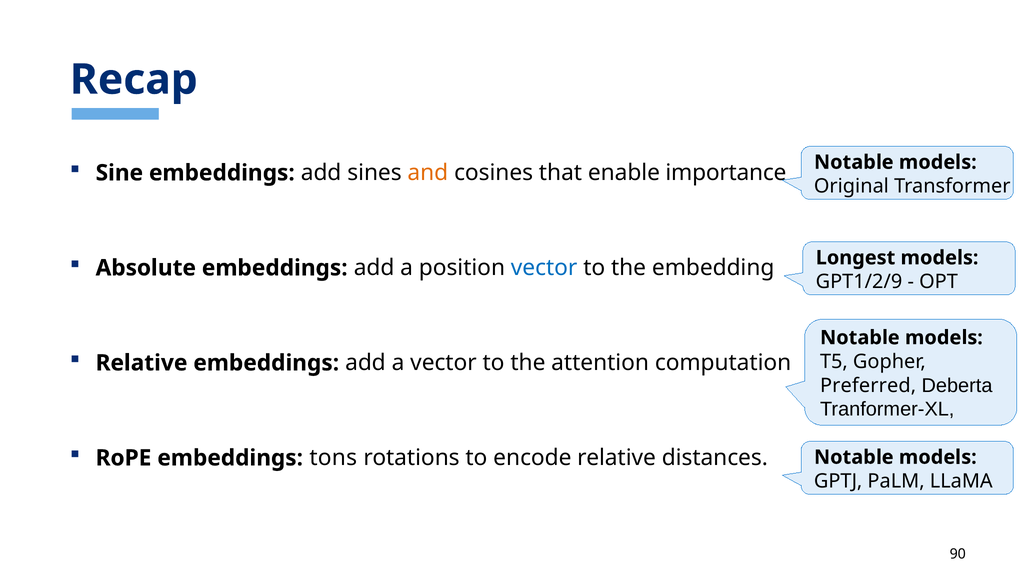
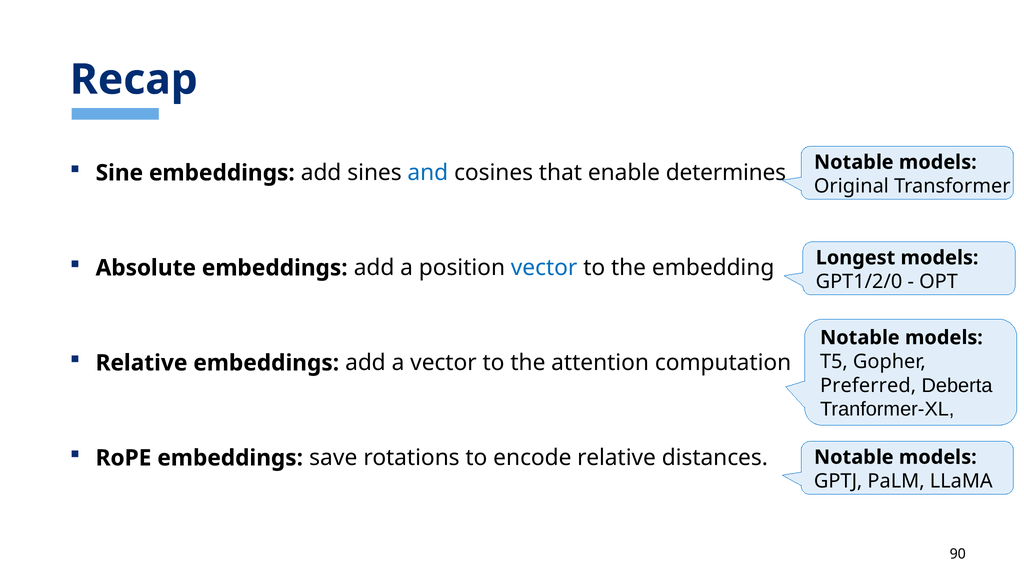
and colour: orange -> blue
importance: importance -> determines
GPT1/2/9: GPT1/2/9 -> GPT1/2/0
tons: tons -> save
